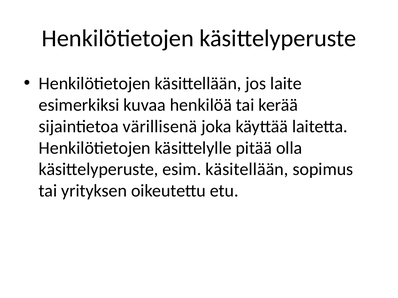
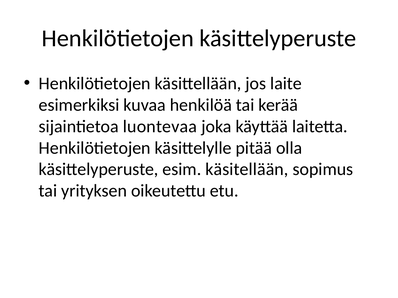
värillisenä: värillisenä -> luontevaa
